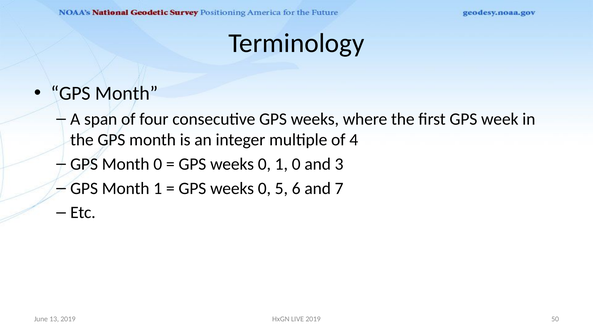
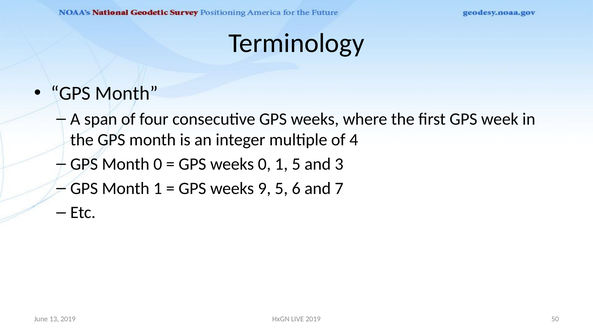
1 0: 0 -> 5
0 at (264, 188): 0 -> 9
